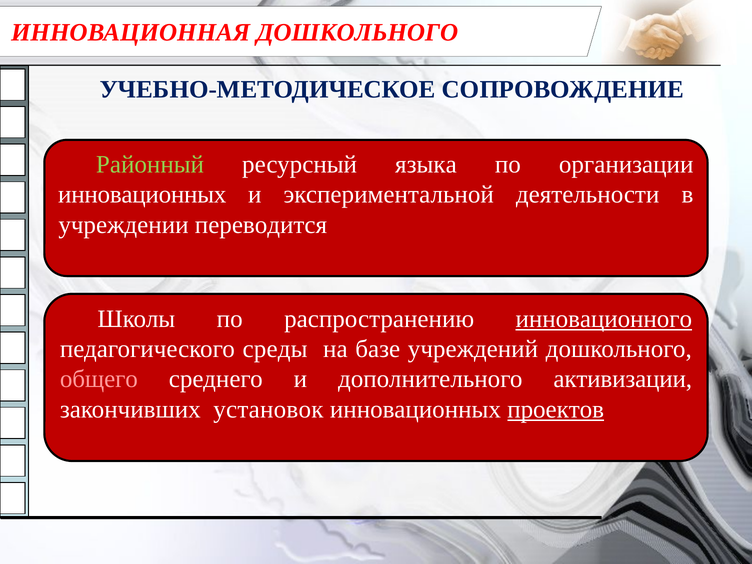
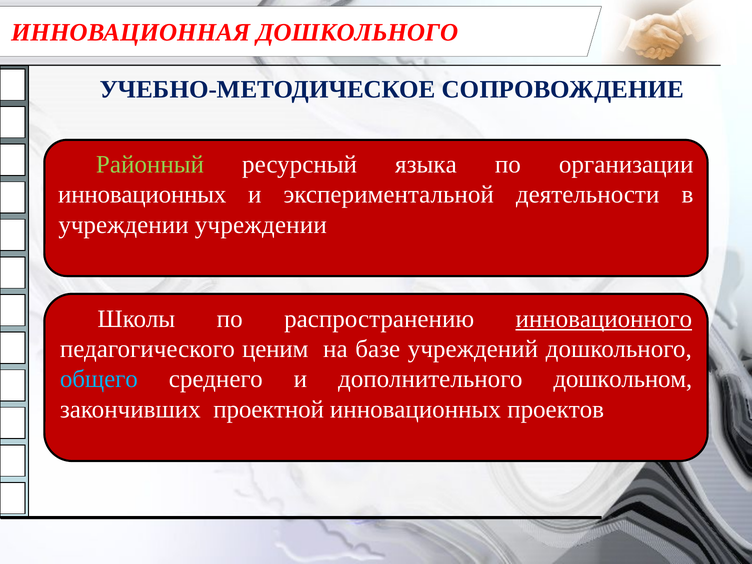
учреждении переводится: переводится -> учреждении
среды: среды -> ценим
общего colour: pink -> light blue
активизации: активизации -> дошкольном
установок: установок -> проектной
проектов underline: present -> none
